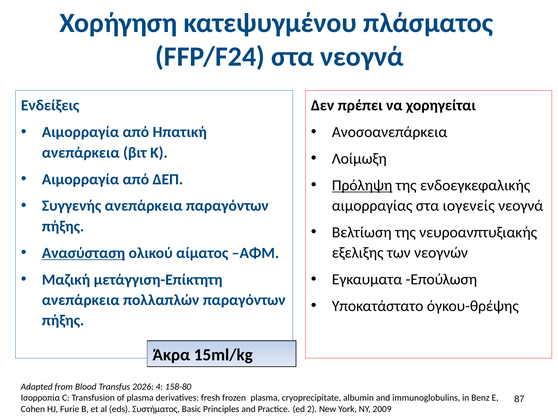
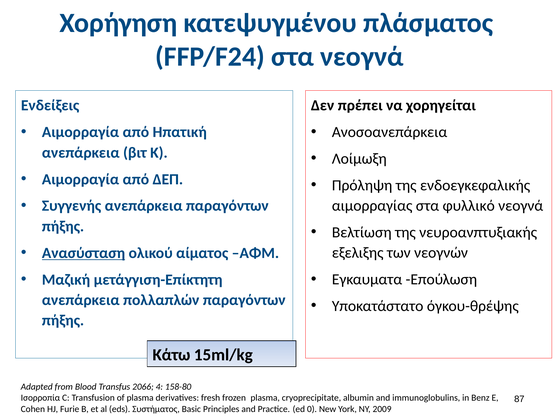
Πρόληψη underline: present -> none
ιογενείς: ιογενείς -> φυλλικό
Άκρα: Άκρα -> Κάτω
2026: 2026 -> 2066
2: 2 -> 0
